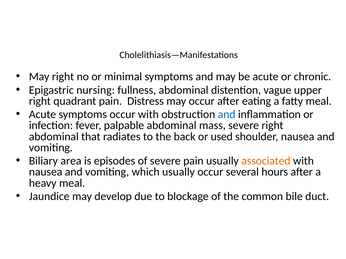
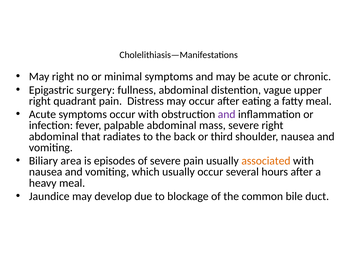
nursing: nursing -> surgery
and at (227, 115) colour: blue -> purple
used: used -> third
